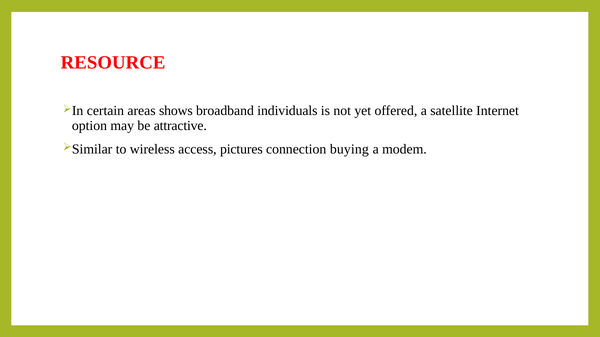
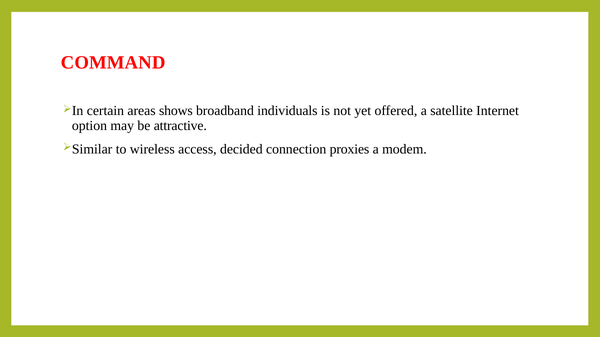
RESOURCE: RESOURCE -> COMMAND
pictures: pictures -> decided
buying: buying -> proxies
